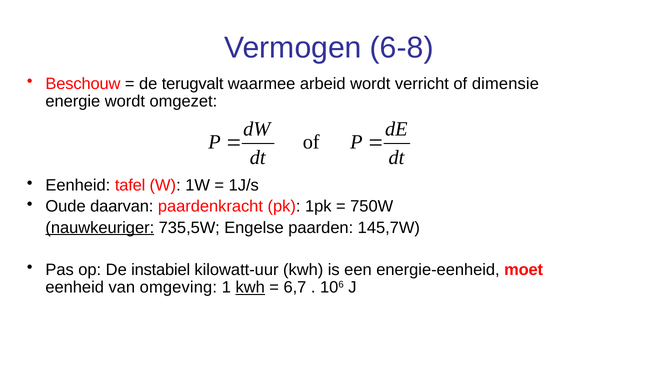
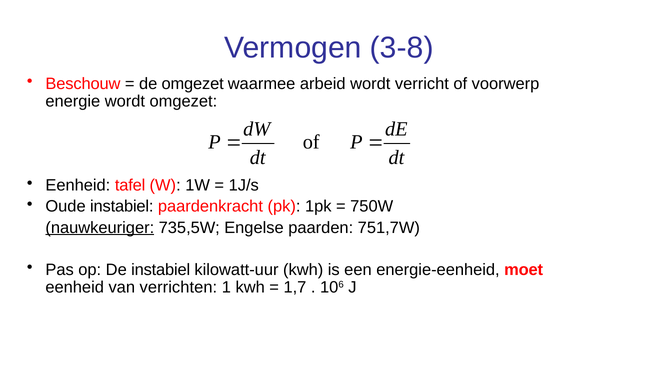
6-8: 6-8 -> 3-8
de terugvalt: terugvalt -> omgezet
dimensie: dimensie -> voorwerp
Oude daarvan: daarvan -> instabiel
145,7W: 145,7W -> 751,7W
omgeving: omgeving -> verrichten
kwh at (250, 288) underline: present -> none
6,7: 6,7 -> 1,7
